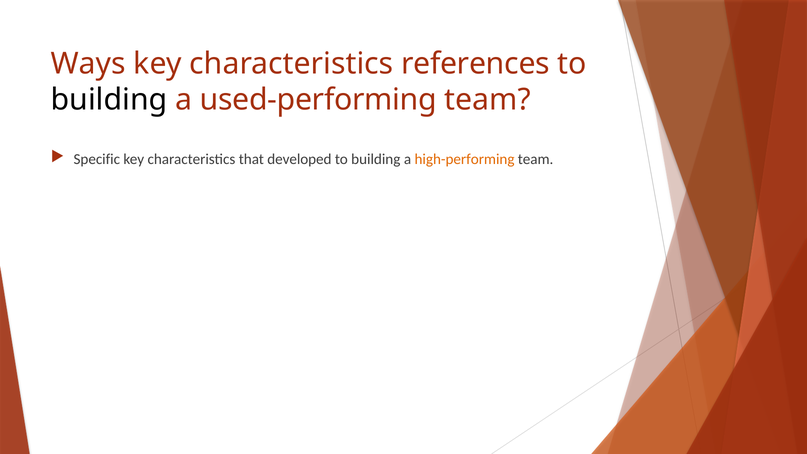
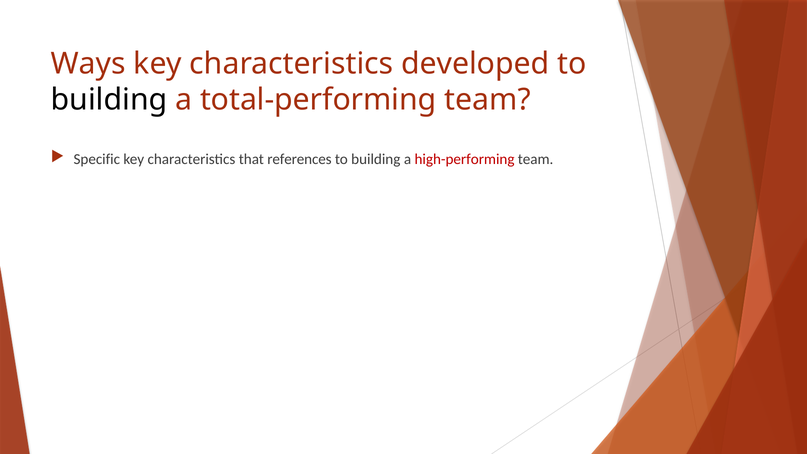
references: references -> developed
used-performing: used-performing -> total-performing
developed: developed -> references
high-performing colour: orange -> red
